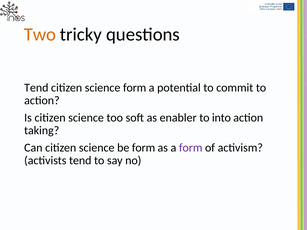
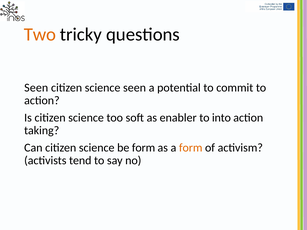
Tend at (36, 88): Tend -> Seen
science form: form -> seen
form at (191, 148) colour: purple -> orange
